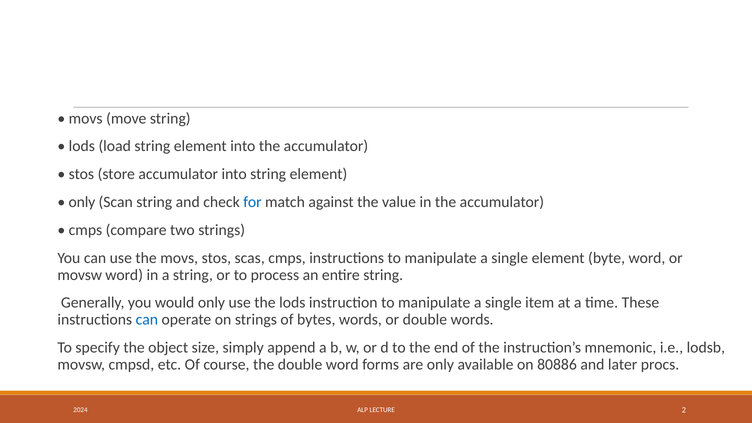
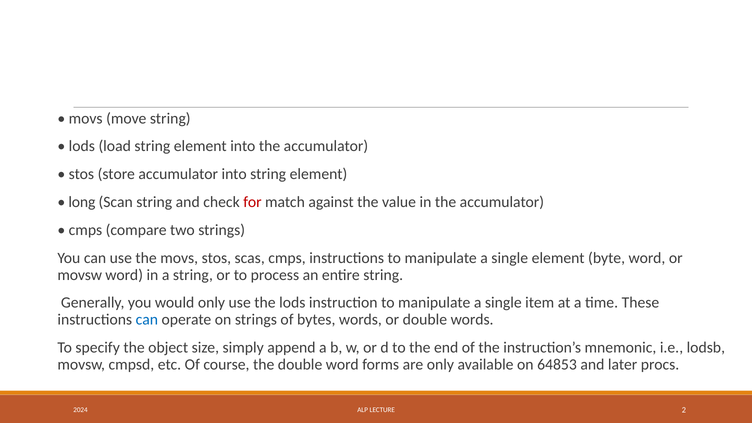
only at (82, 202): only -> long
for colour: blue -> red
80886: 80886 -> 64853
